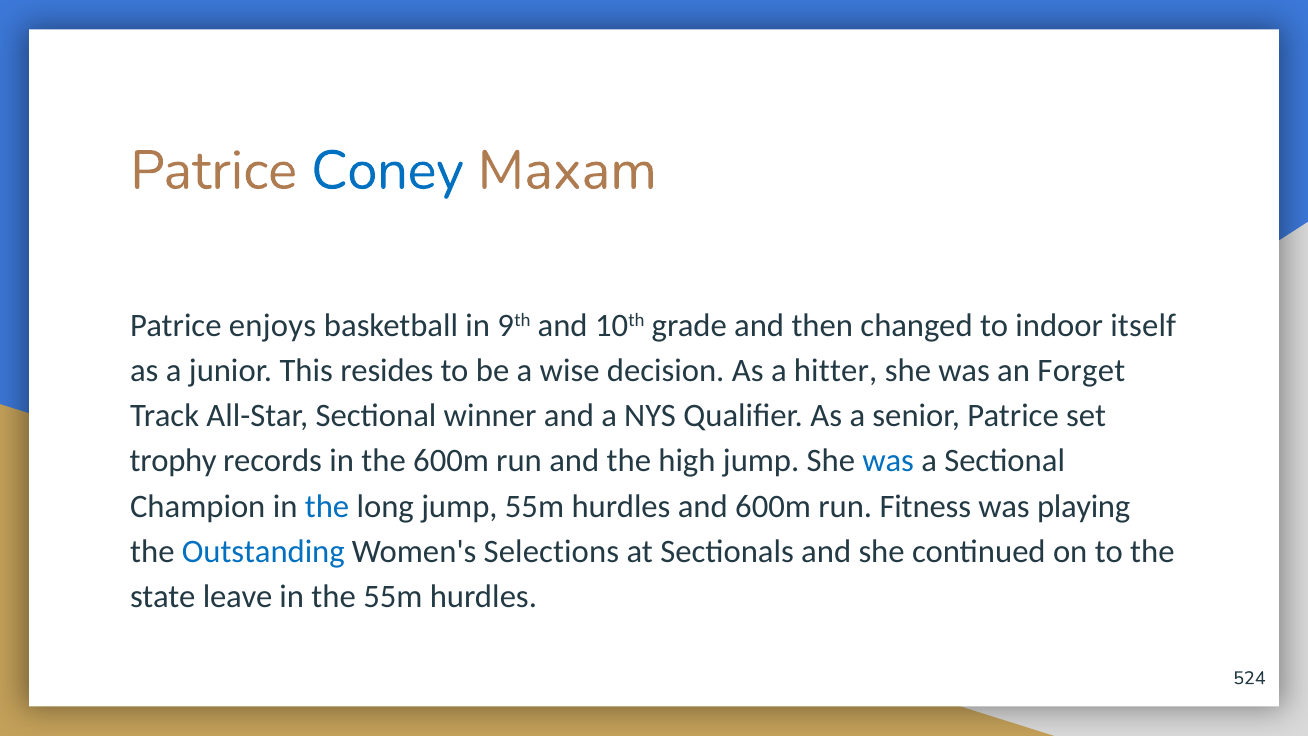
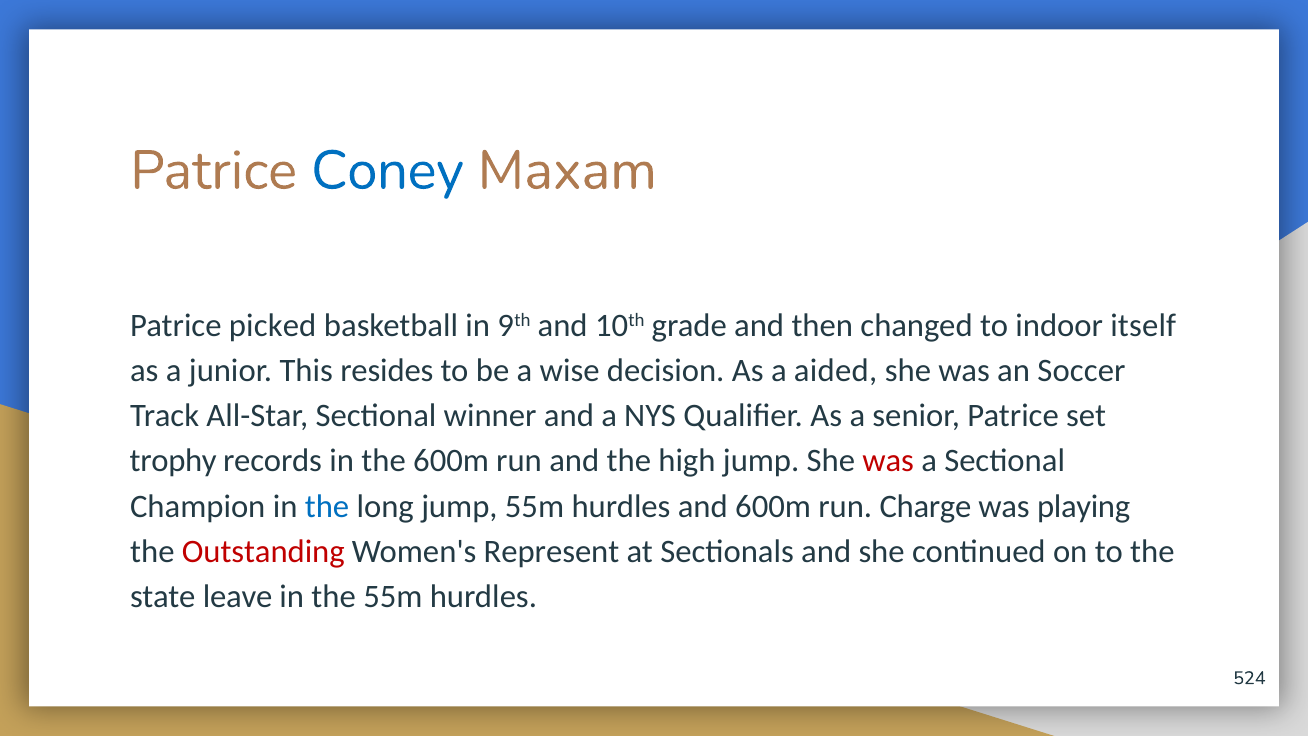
enjoys: enjoys -> picked
hitter: hitter -> aided
Forget: Forget -> Soccer
was at (888, 461) colour: blue -> red
Fitness: Fitness -> Charge
Outstanding colour: blue -> red
Selections: Selections -> Represent
